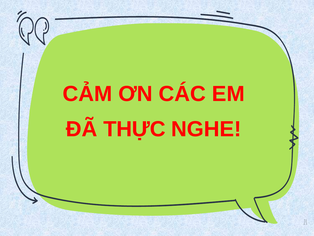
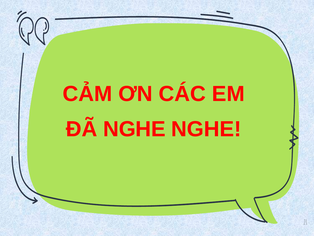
ĐÃ THỰC: THỰC -> NGHE
